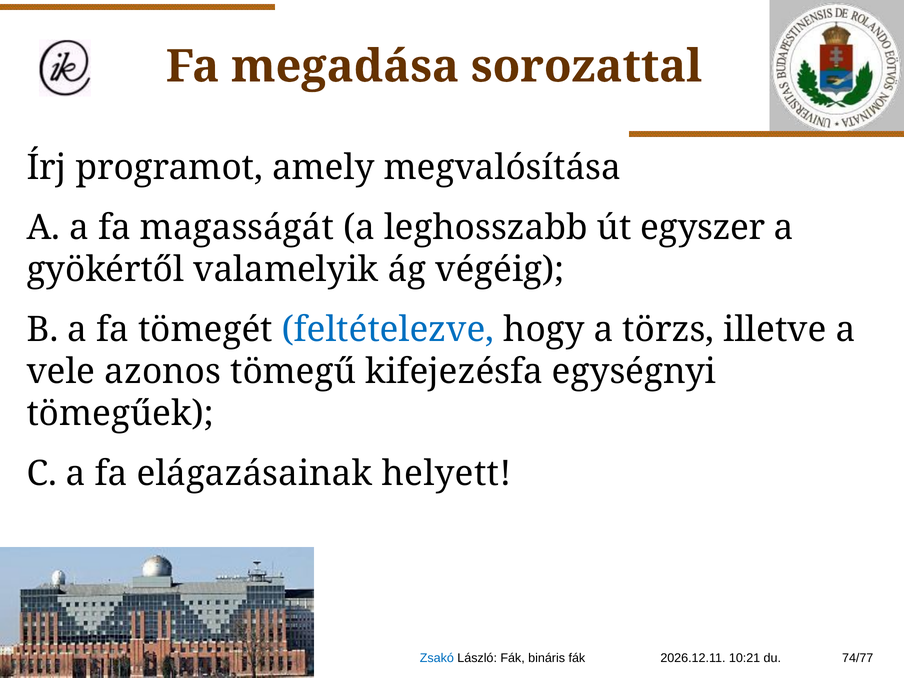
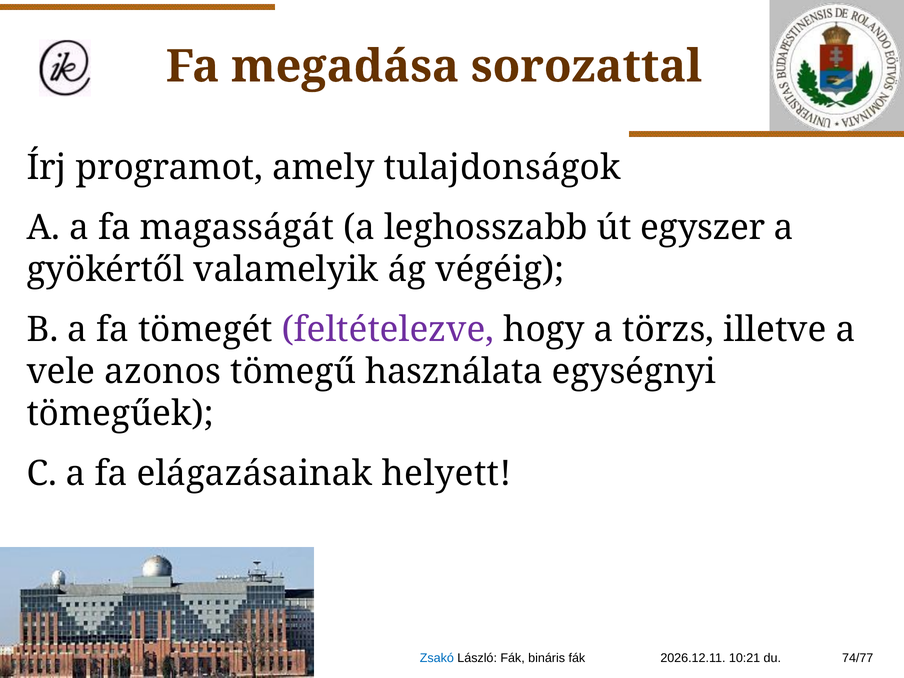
megvalósítása: megvalósítása -> tulajdonságok
feltételezve colour: blue -> purple
kifejezésfa: kifejezésfa -> használata
